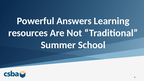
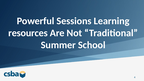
Answers: Answers -> Sessions
